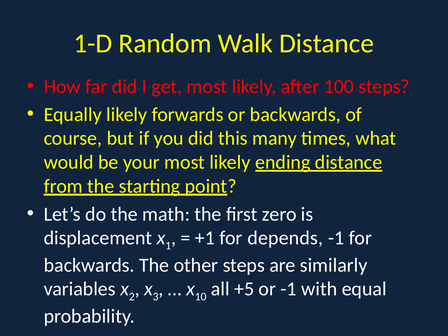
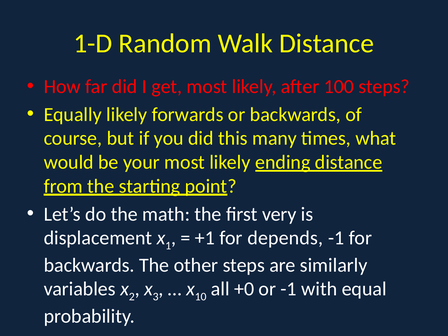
zero: zero -> very
+5: +5 -> +0
